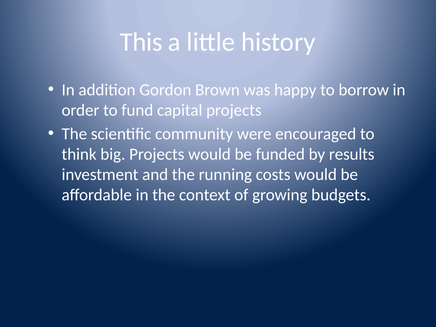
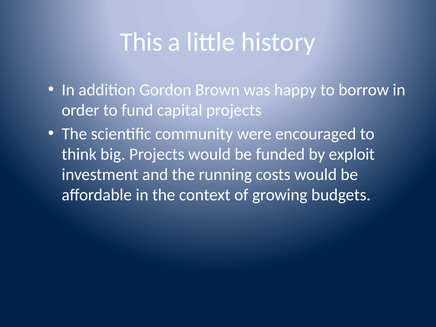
results: results -> exploit
